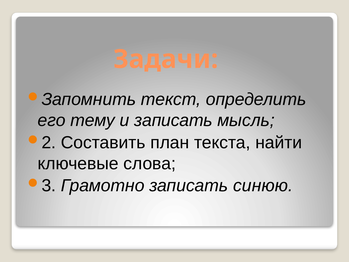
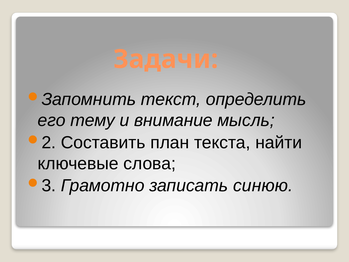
и записать: записать -> внимание
